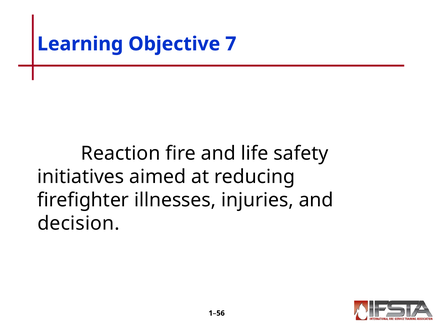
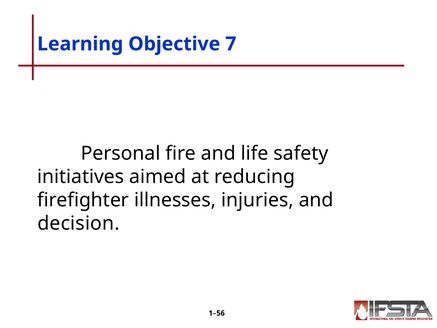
Reaction: Reaction -> Personal
